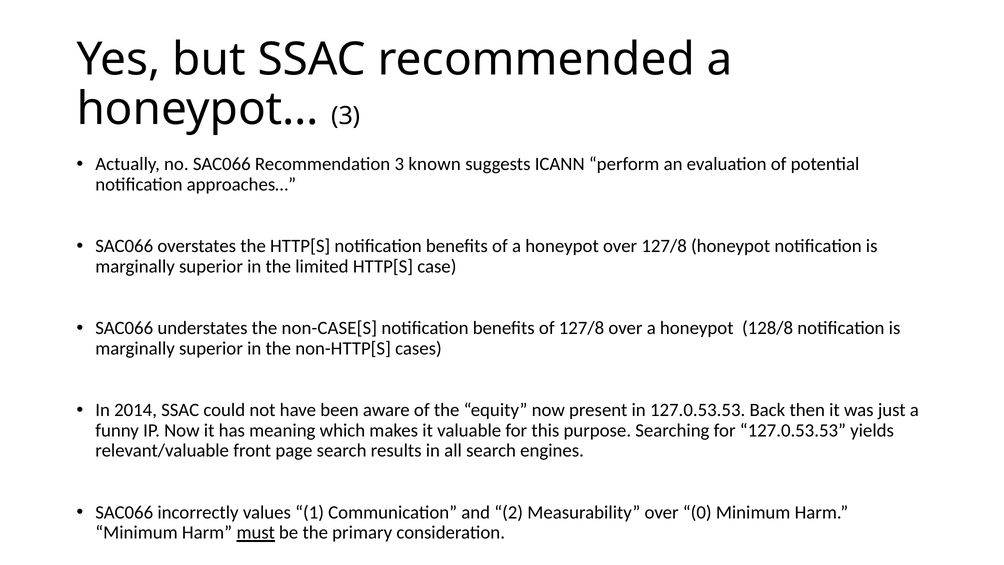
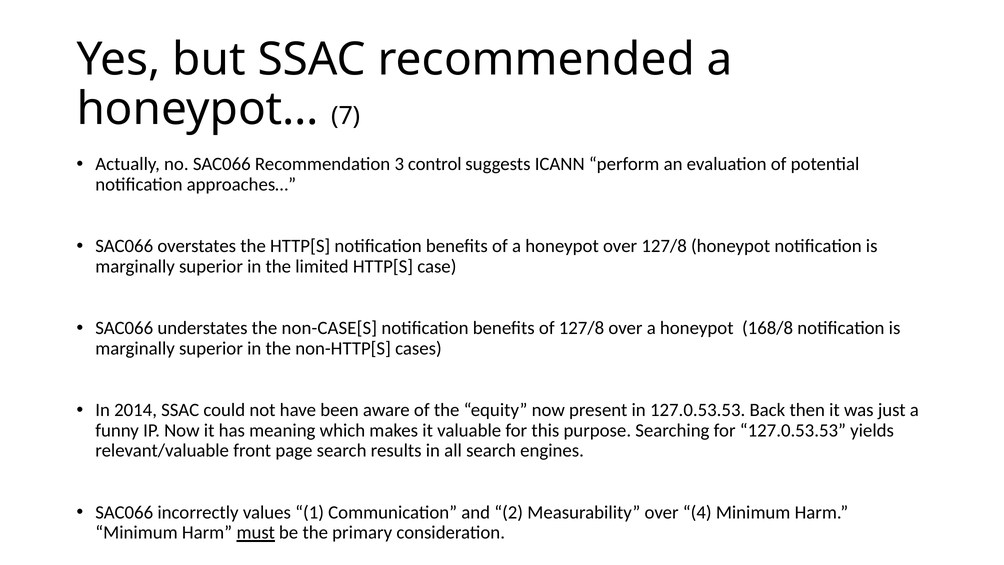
honeypot… 3: 3 -> 7
known: known -> control
128/8: 128/8 -> 168/8
0: 0 -> 4
